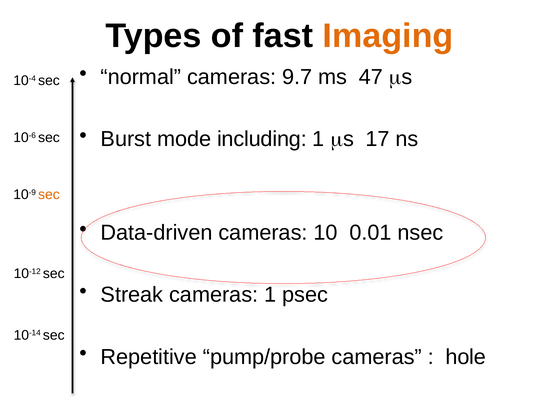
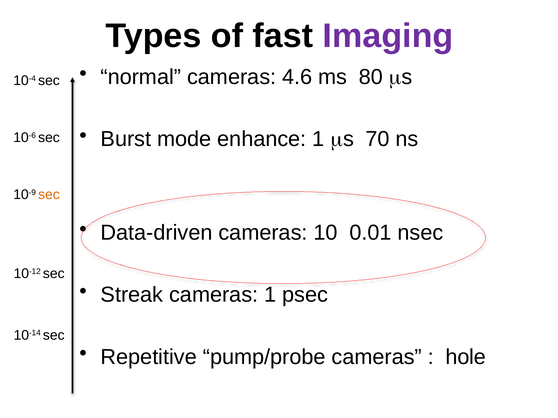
Imaging colour: orange -> purple
9.7: 9.7 -> 4.6
47: 47 -> 80
including: including -> enhance
17: 17 -> 70
